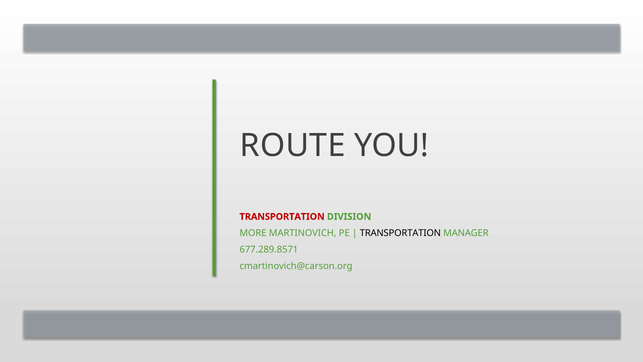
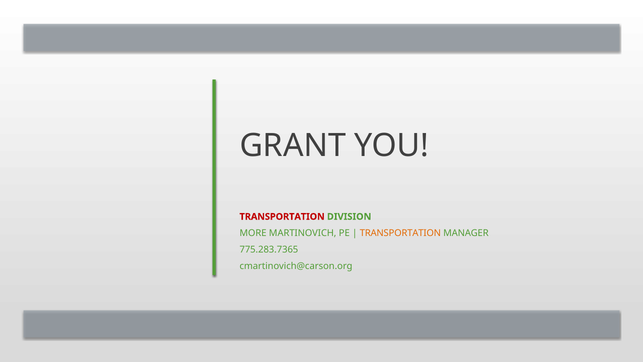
ROUTE: ROUTE -> GRANT
TRANSPORTATION at (400, 233) colour: black -> orange
677.289.8571: 677.289.8571 -> 775.283.7365
